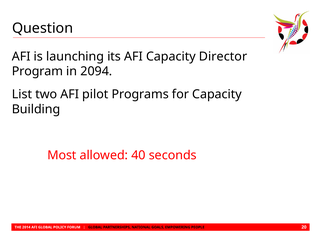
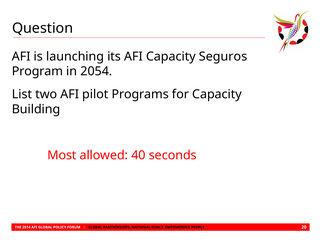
Director: Director -> Seguros
2094: 2094 -> 2054
